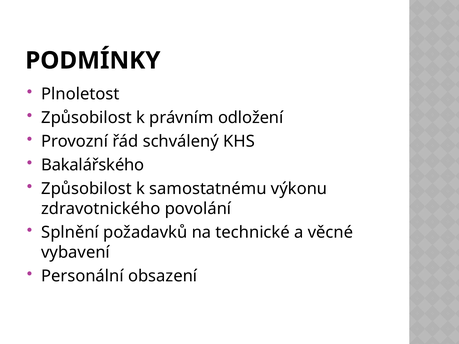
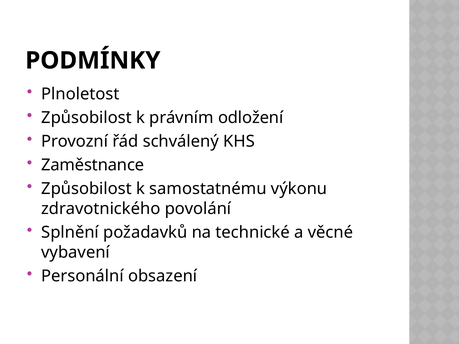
Bakalářského: Bakalářského -> Zaměstnance
